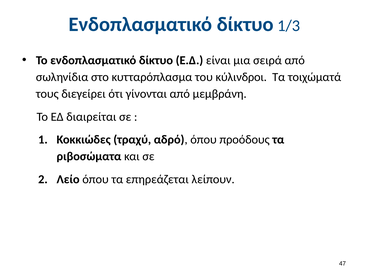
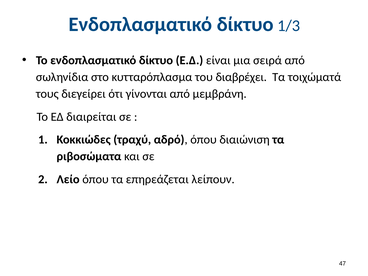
κύλινδροι: κύλινδροι -> διαβρέχει
προόδους: προόδους -> διαιώνιση
